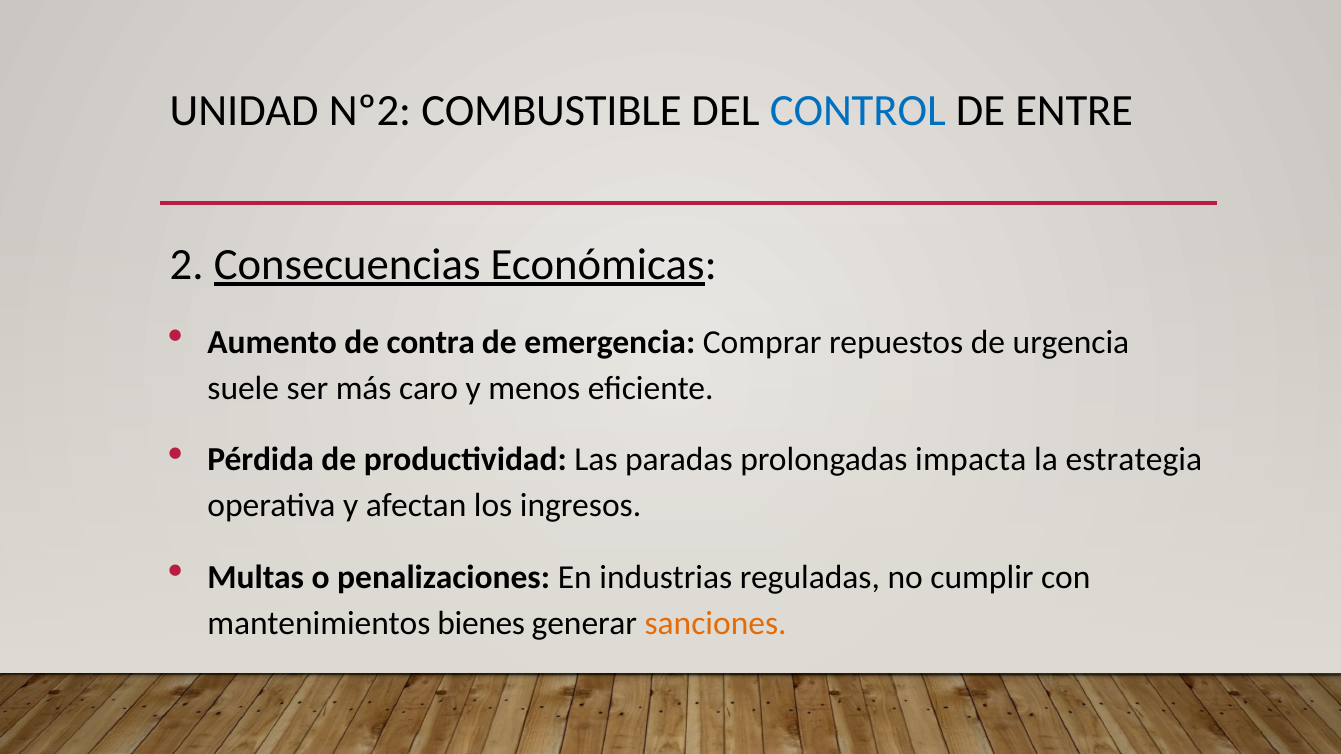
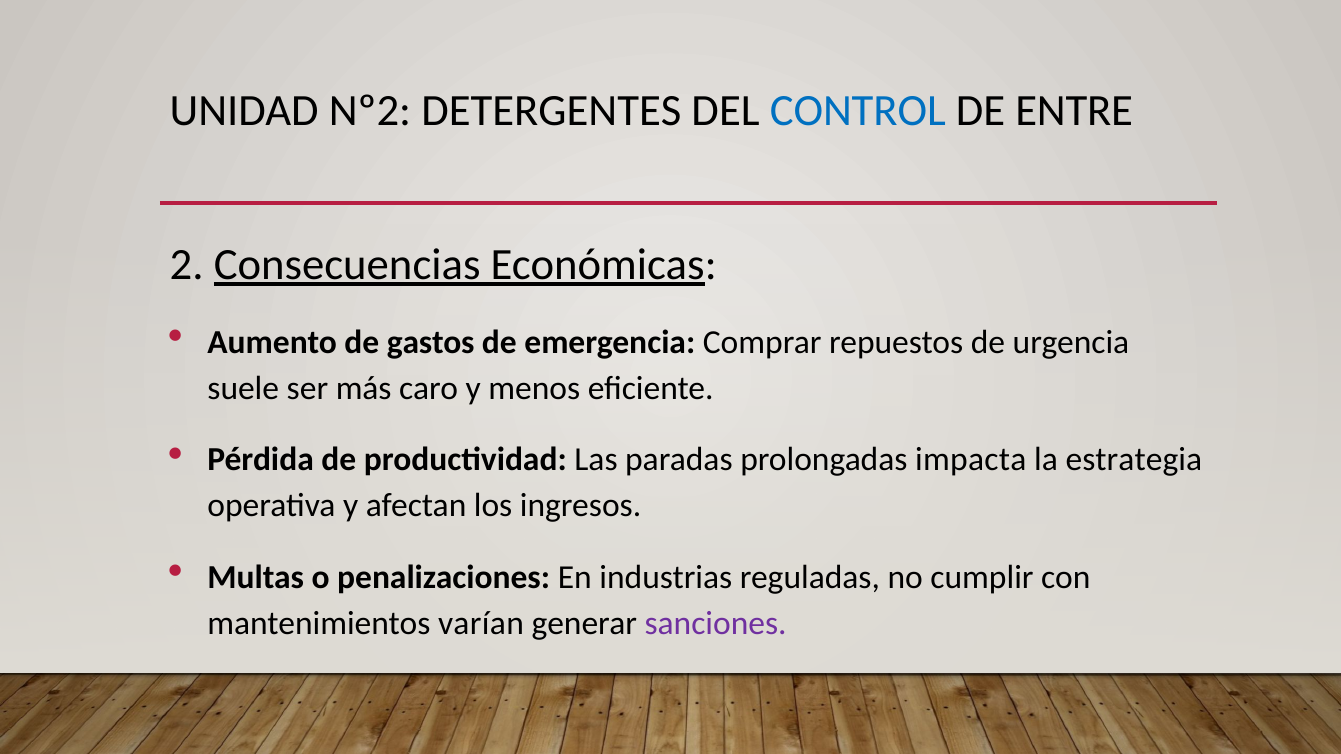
COMBUSTIBLE: COMBUSTIBLE -> DETERGENTES
contra: contra -> gastos
bienes: bienes -> varían
sanciones colour: orange -> purple
